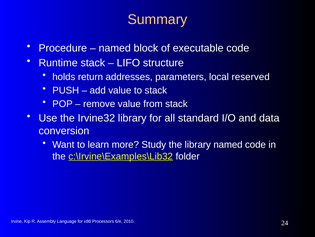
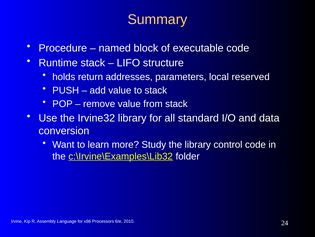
library named: named -> control
